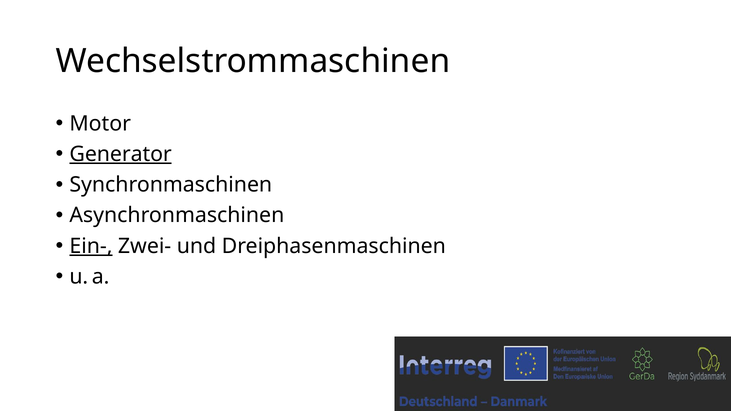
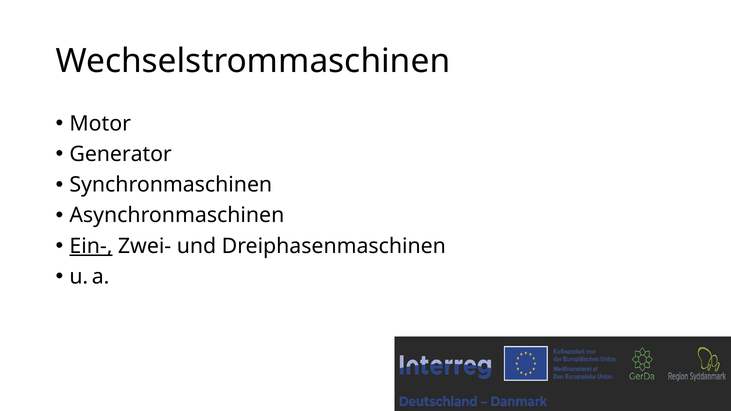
Generator underline: present -> none
